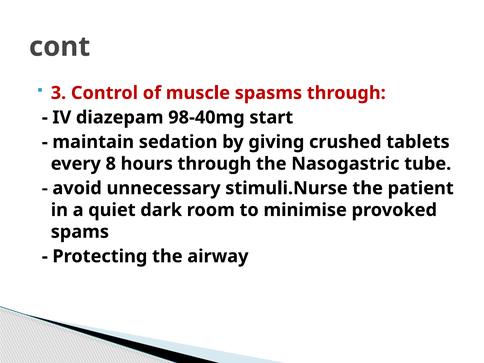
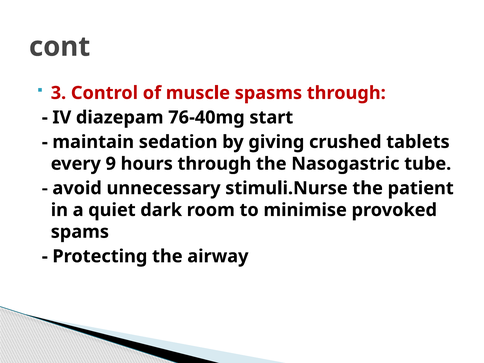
98-40mg: 98-40mg -> 76-40mg
8: 8 -> 9
